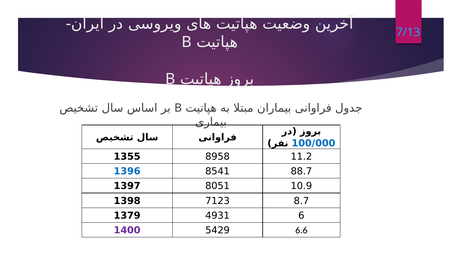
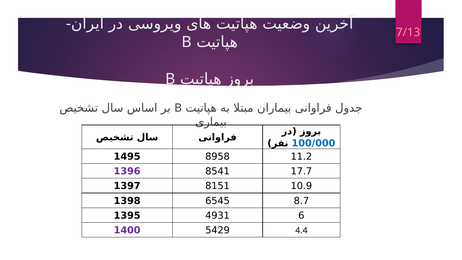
7/13 colour: light blue -> pink
1355: 1355 -> 1495
1396 colour: blue -> purple
88.7: 88.7 -> 17.7
8051: 8051 -> 8151
7123: 7123 -> 6545
1379: 1379 -> 1395
6.6: 6.6 -> 4.4
